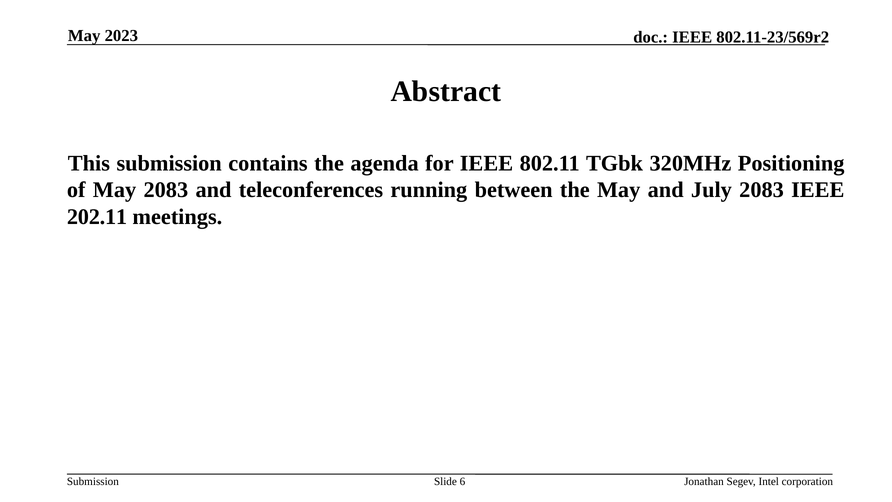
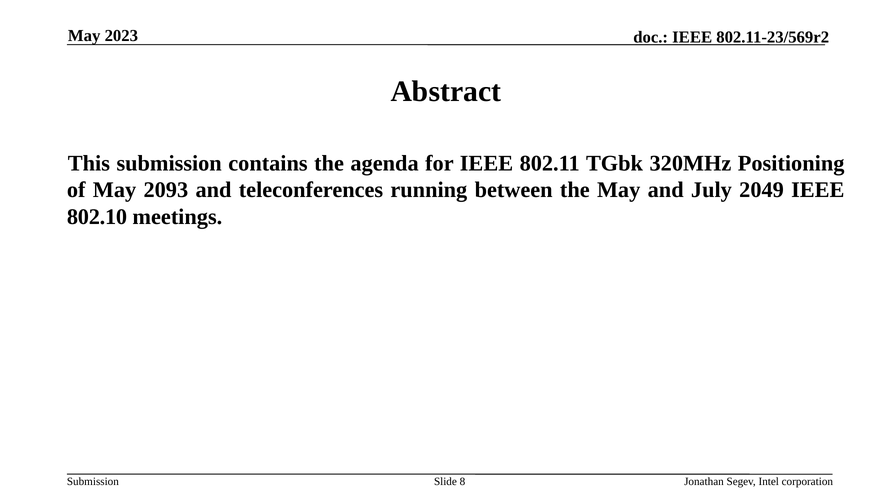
May 2083: 2083 -> 2093
July 2083: 2083 -> 2049
202.11: 202.11 -> 802.10
6: 6 -> 8
